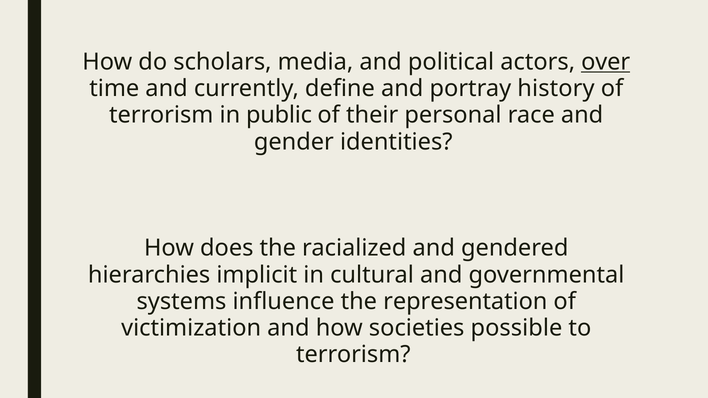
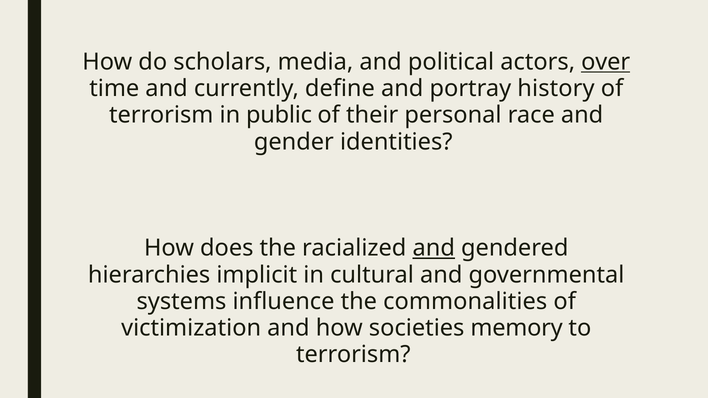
and at (434, 248) underline: none -> present
representation: representation -> commonalities
possible: possible -> memory
